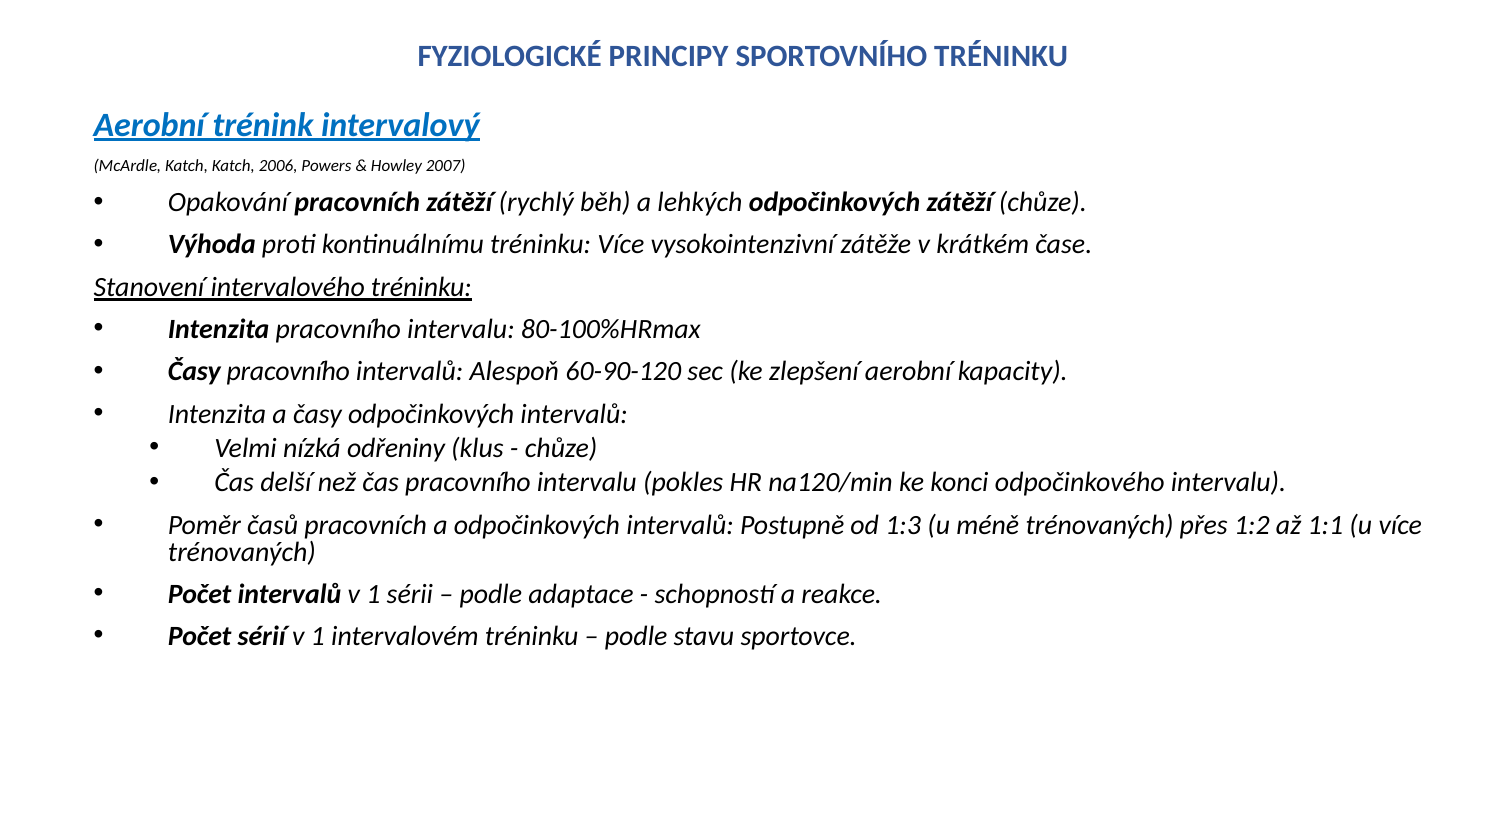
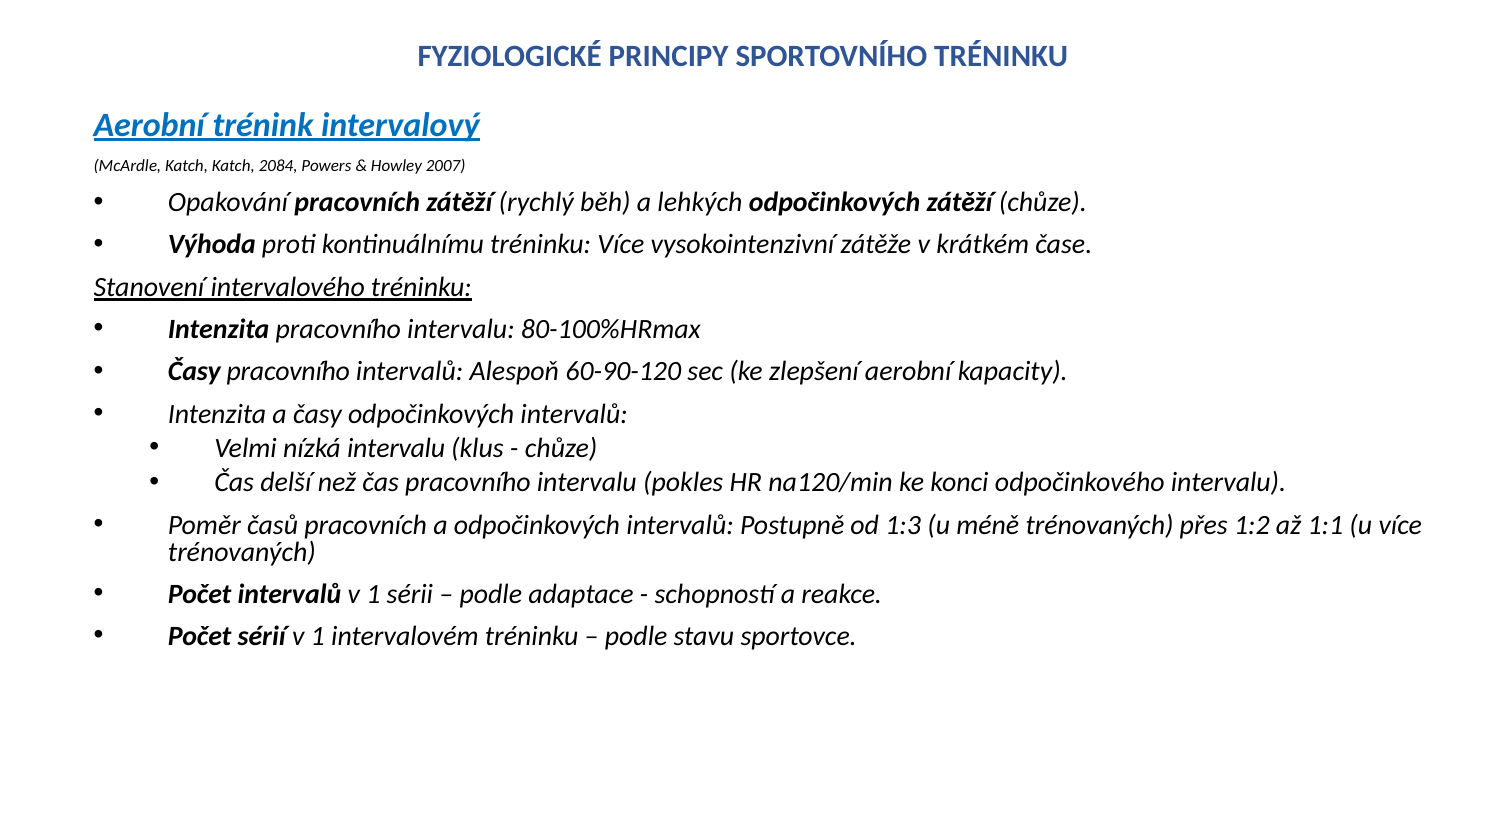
2006: 2006 -> 2084
nízká odřeniny: odřeniny -> intervalu
